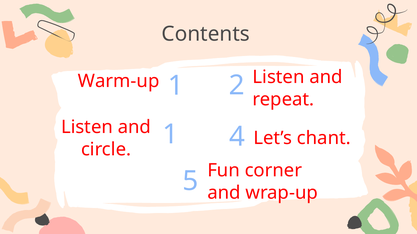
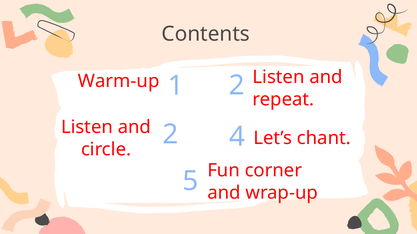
circle 1: 1 -> 2
